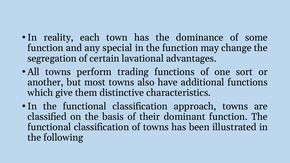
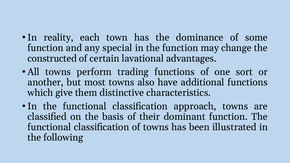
segregation: segregation -> constructed
